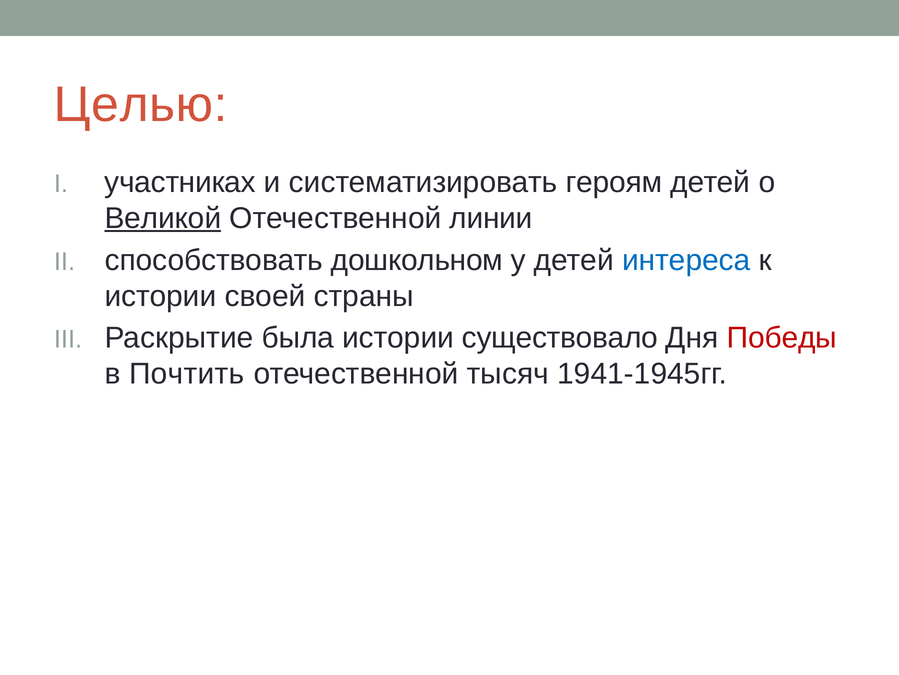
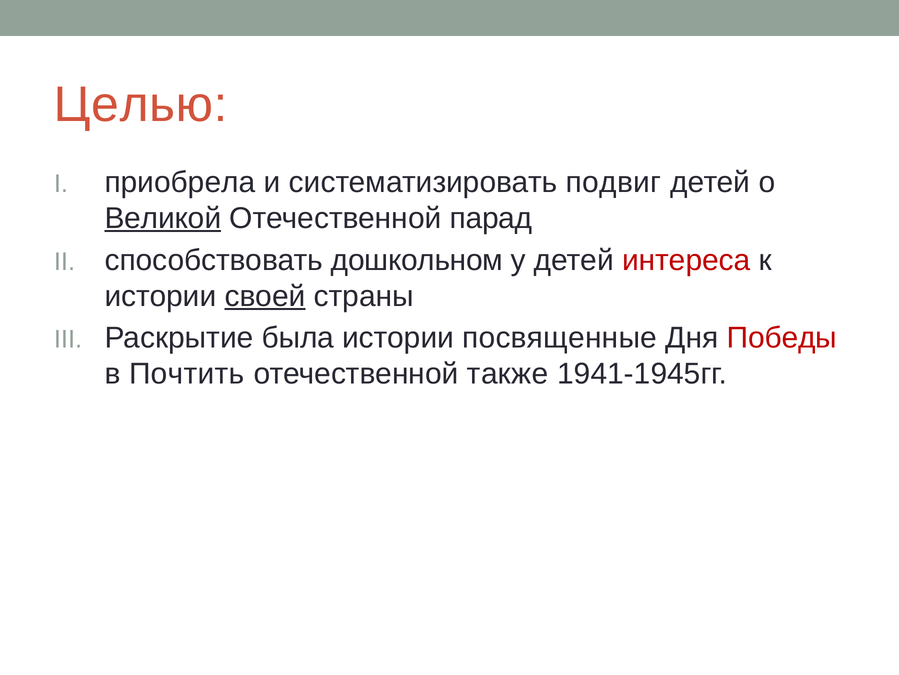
участниках: участниках -> приобрела
героям: героям -> подвиг
линии: линии -> парад
интереса colour: blue -> red
своей underline: none -> present
существовало: существовало -> посвященные
тысяч: тысяч -> также
